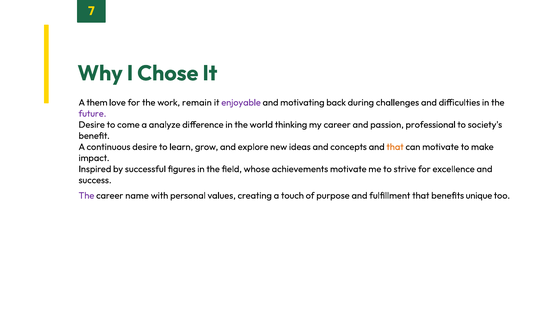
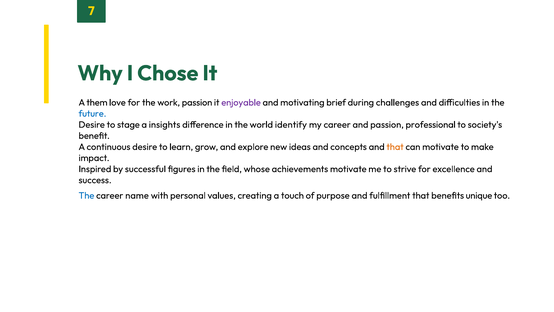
work remain: remain -> passion
back: back -> brief
future colour: purple -> blue
come: come -> stage
analyze: analyze -> insights
thinking: thinking -> identify
The at (86, 195) colour: purple -> blue
